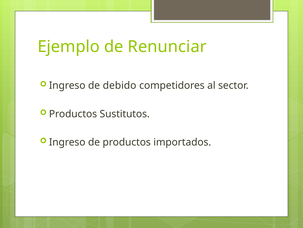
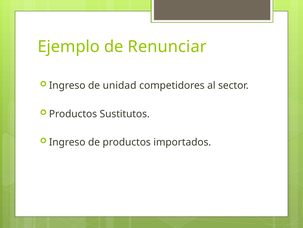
debido: debido -> unidad
